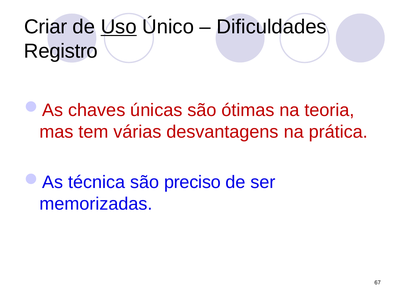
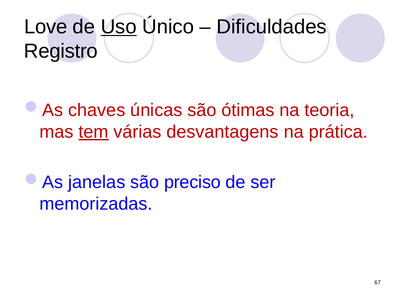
Criar: Criar -> Love
tem underline: none -> present
técnica: técnica -> janelas
